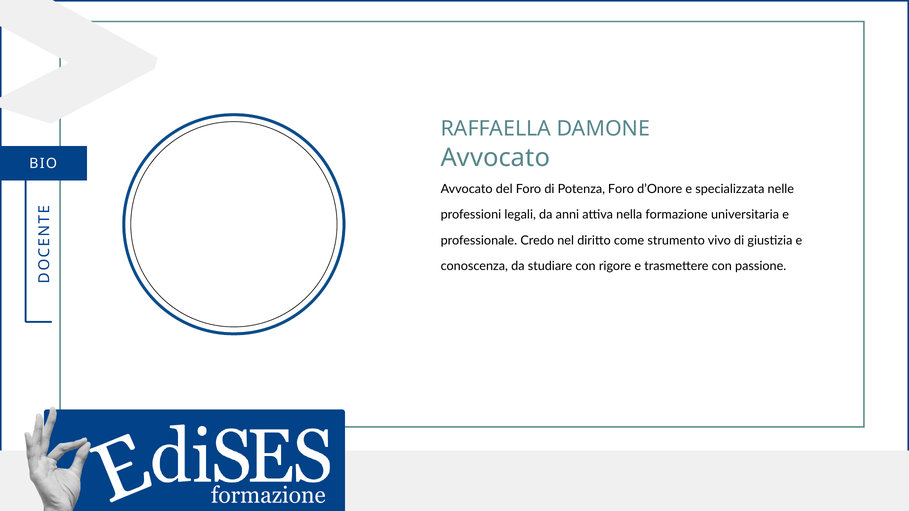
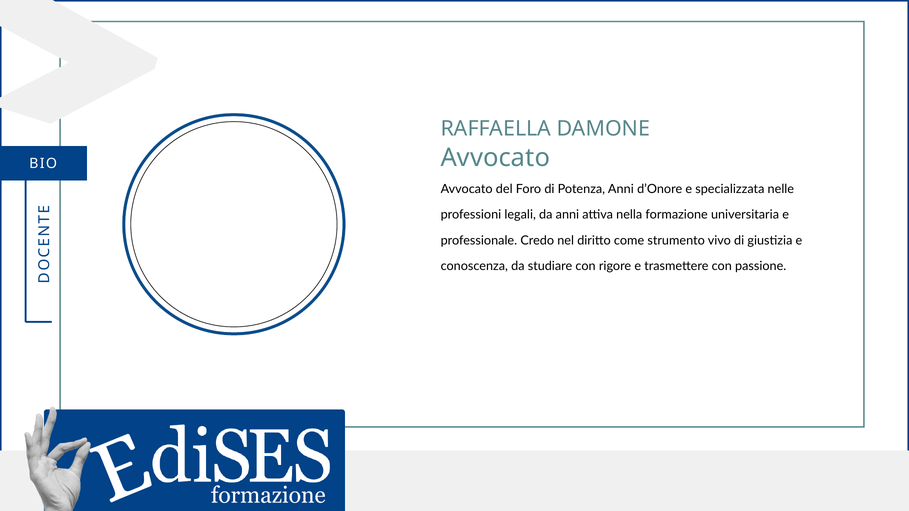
Potenza Foro: Foro -> Anni
